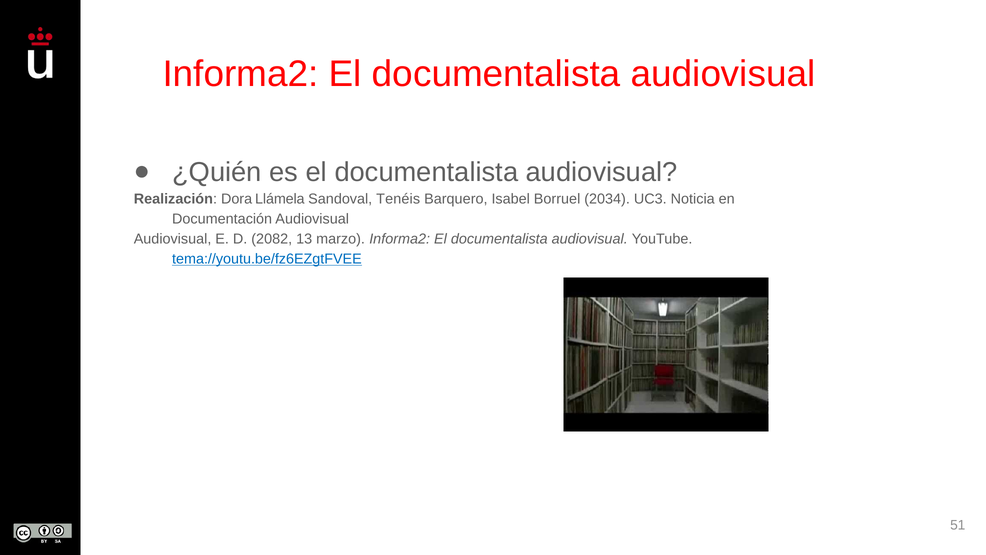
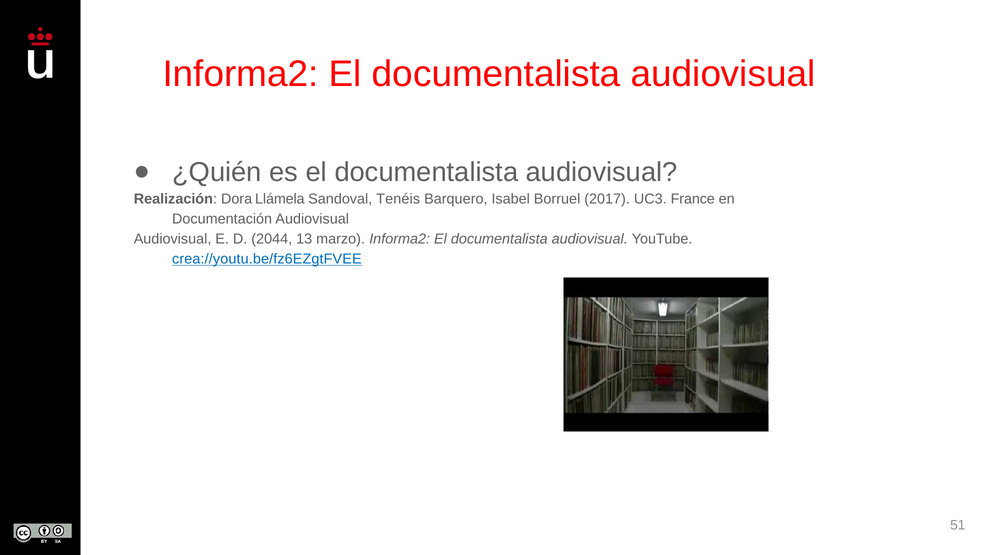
2034: 2034 -> 2017
Noticia: Noticia -> France
2082: 2082 -> 2044
tema://youtu.be/fz6EZgtFVEE: tema://youtu.be/fz6EZgtFVEE -> crea://youtu.be/fz6EZgtFVEE
